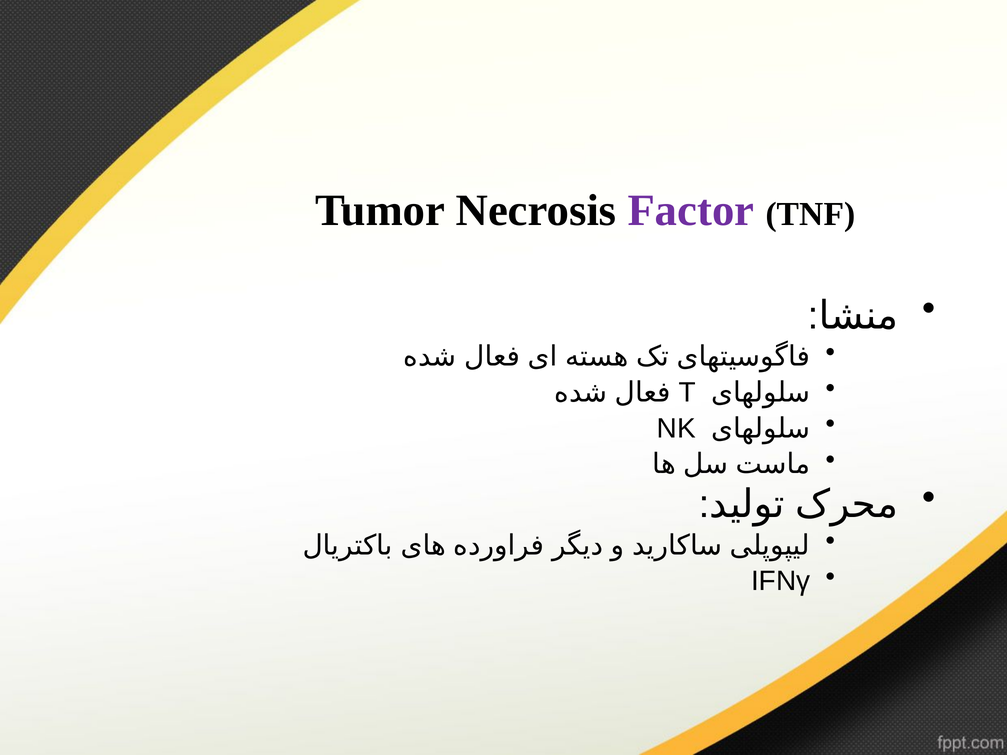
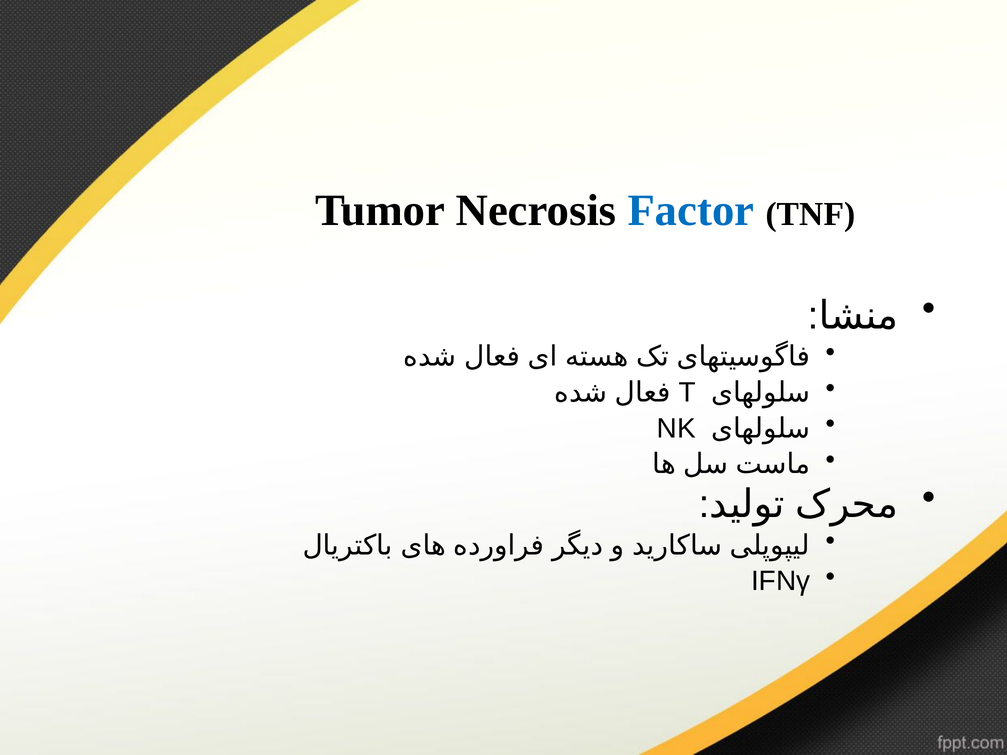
Factor colour: purple -> blue
